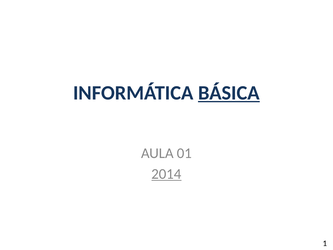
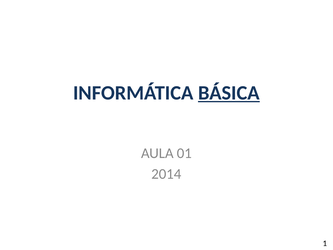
2014 underline: present -> none
